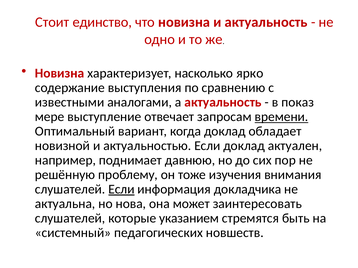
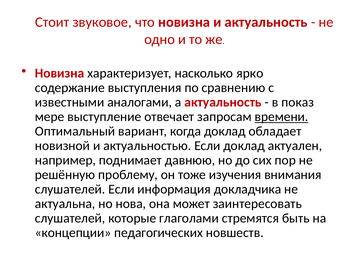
единство: единство -> звуковое
Если at (121, 190) underline: present -> none
указанием: указанием -> глаголами
системный: системный -> концепции
